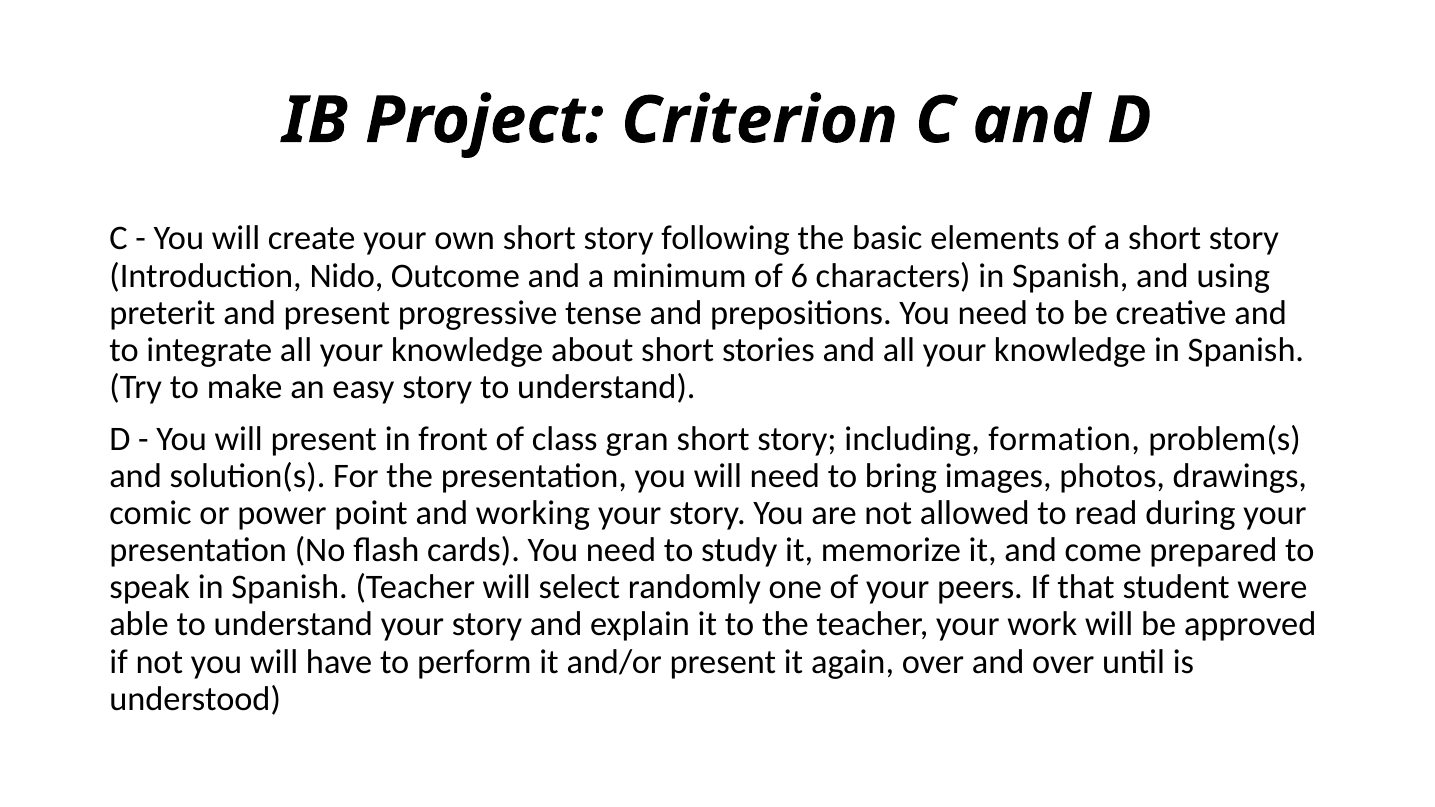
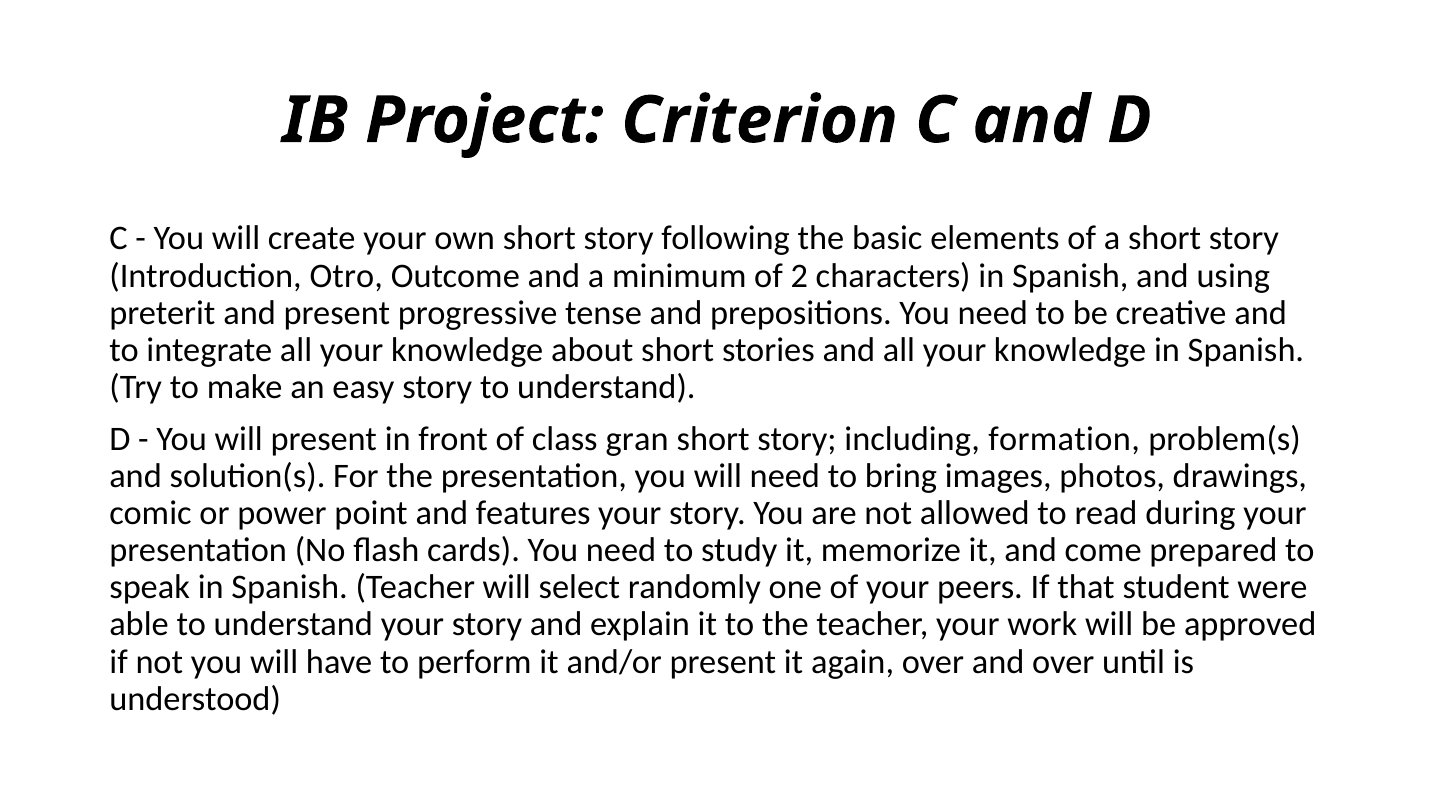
Nido: Nido -> Otro
6: 6 -> 2
working: working -> features
